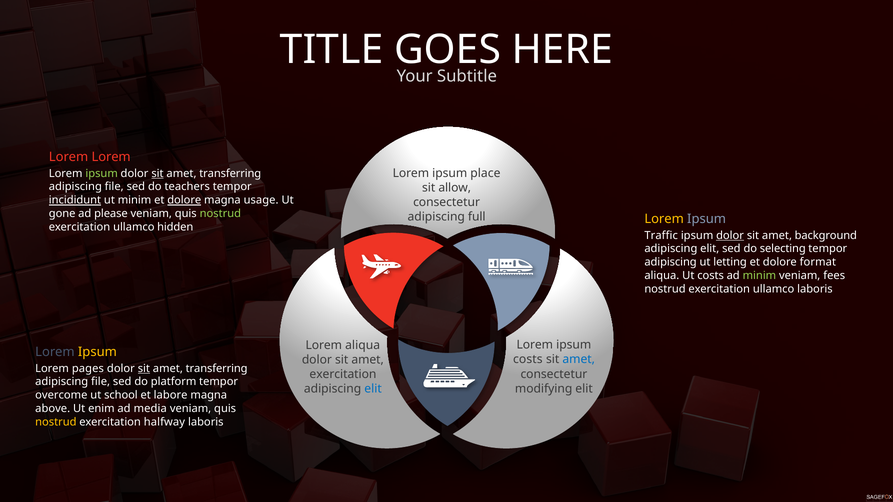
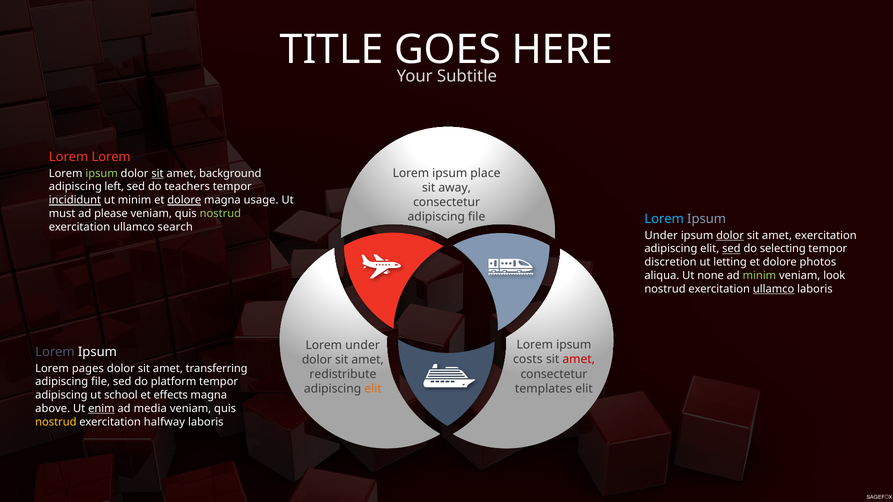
transferring at (230, 173): transferring -> background
file at (114, 187): file -> left
allow: allow -> away
gone: gone -> must
full at (477, 217): full -> file
Lorem at (664, 219) colour: yellow -> light blue
hidden: hidden -> search
Traffic at (661, 236): Traffic -> Under
amet background: background -> exercitation
sed at (731, 249) underline: none -> present
adipiscing at (671, 262): adipiscing -> discretion
format: format -> photos
Ut costs: costs -> none
fees: fees -> look
ullamco at (774, 289) underline: none -> present
Lorem aliqua: aliqua -> under
Ipsum at (97, 352) colour: yellow -> white
amet at (579, 360) colour: blue -> red
sit at (144, 369) underline: present -> none
exercitation at (343, 374): exercitation -> redistribute
modifying: modifying -> templates
elit at (373, 389) colour: blue -> orange
overcome at (61, 395): overcome -> adipiscing
labore: labore -> effects
enim underline: none -> present
